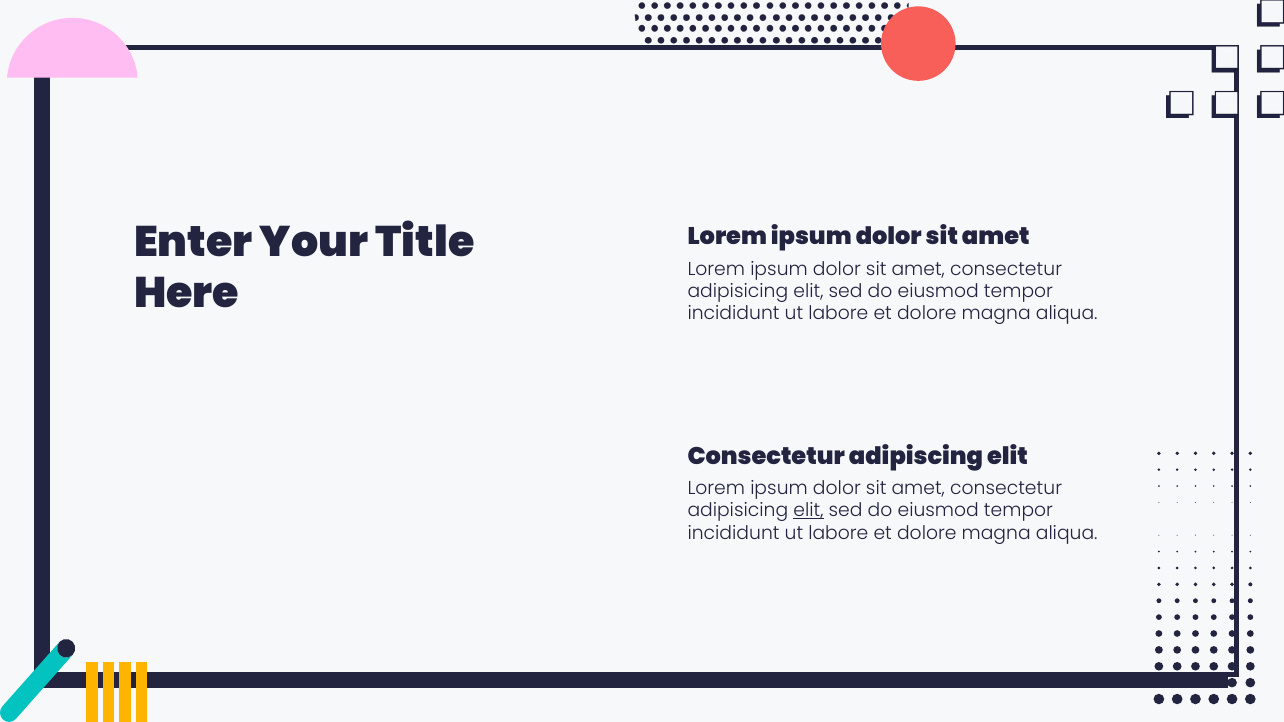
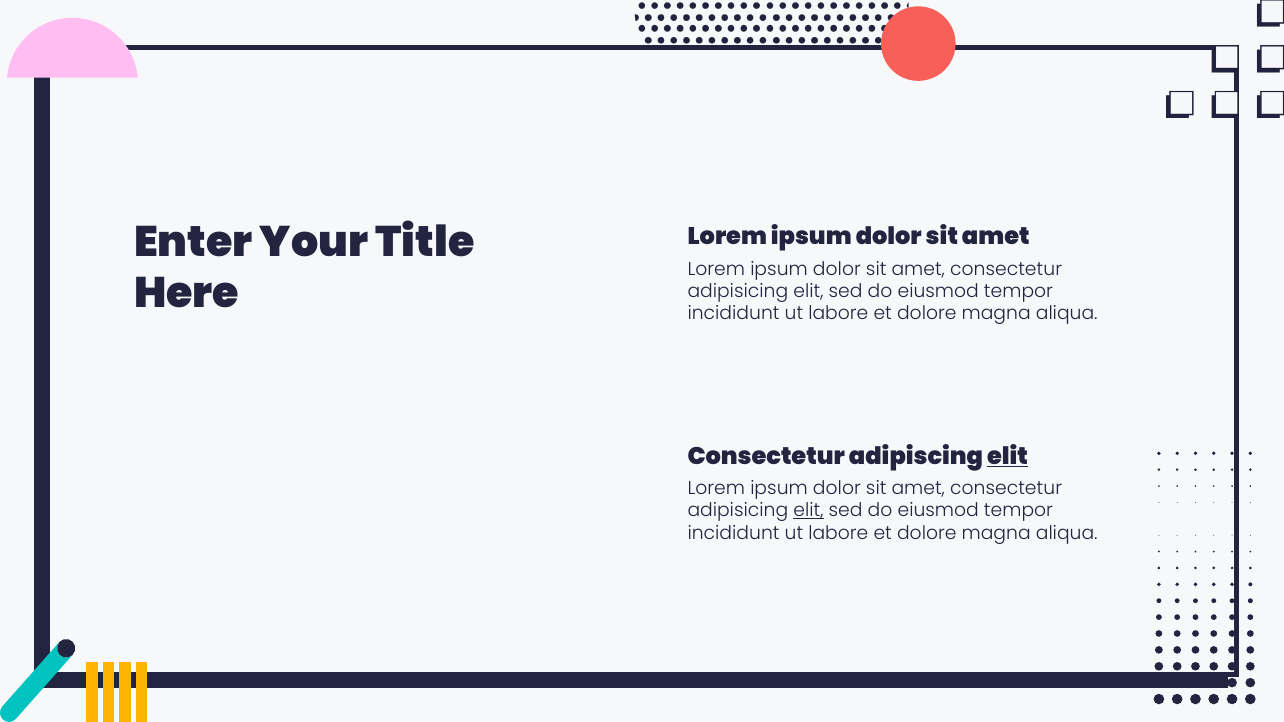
elit at (1007, 456) underline: none -> present
